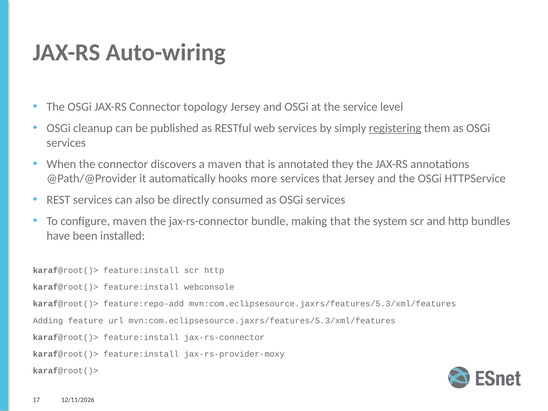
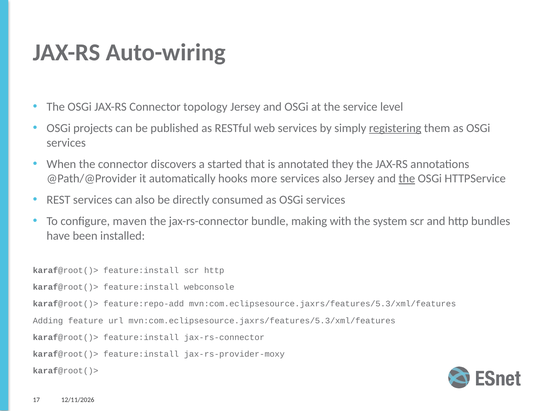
cleanup: cleanup -> projects
a maven: maven -> started
services that: that -> also
the at (407, 179) underline: none -> present
making that: that -> with
